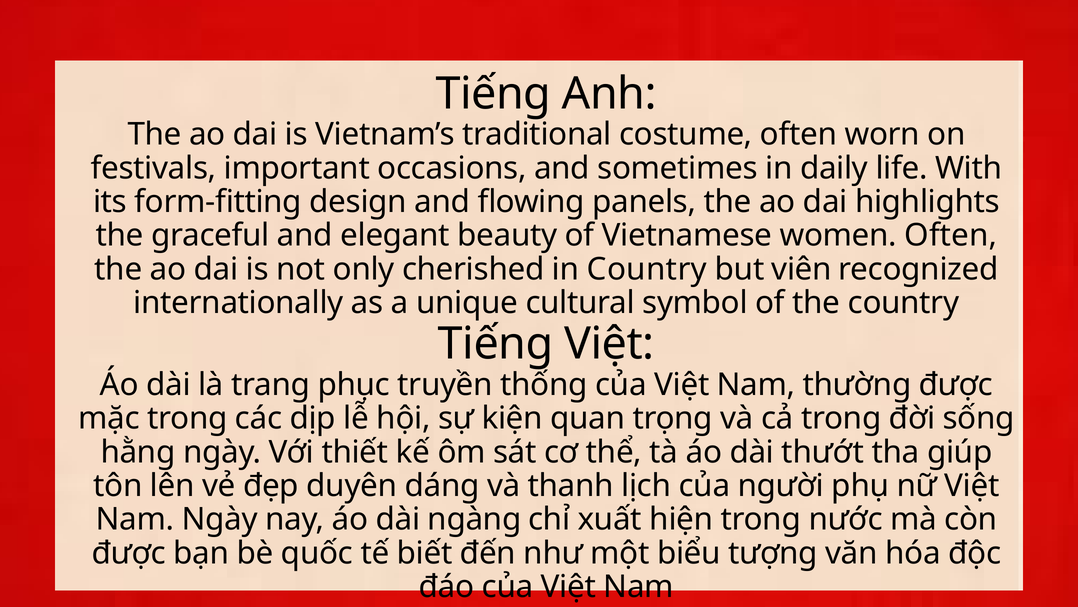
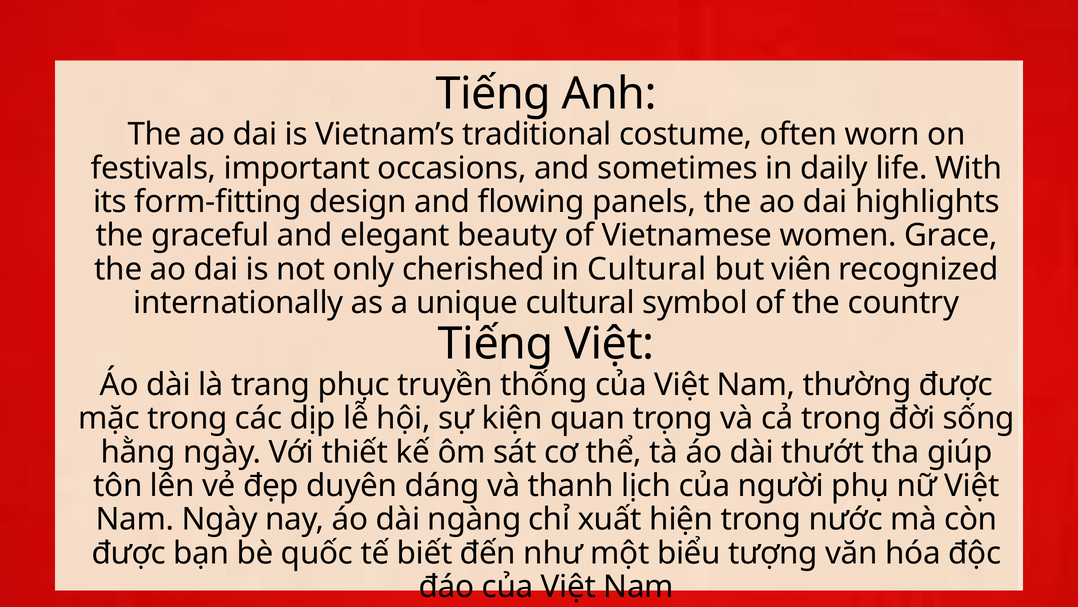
women Often: Often -> Grace
in Country: Country -> Cultural
